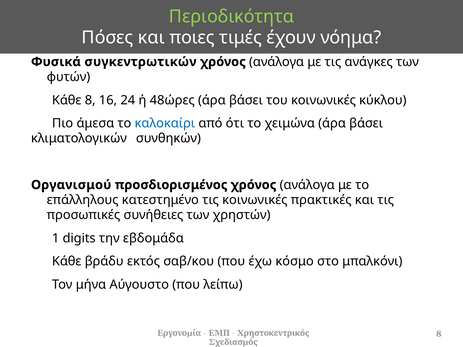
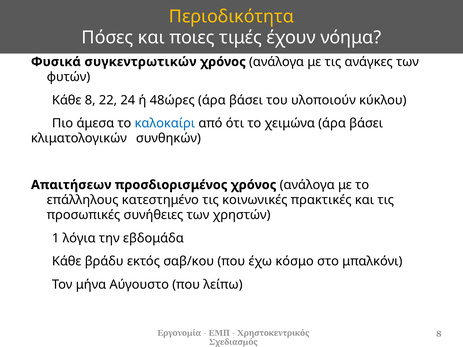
Περιοδικότητα colour: light green -> yellow
16: 16 -> 22
του κοινωνικές: κοινωνικές -> υλοποιούν
Οργανισμού: Οργανισμού -> Απαιτήσεων
digits: digits -> λόγια
